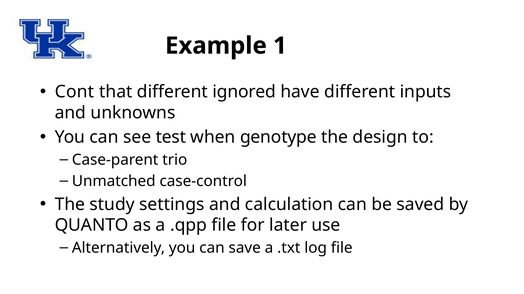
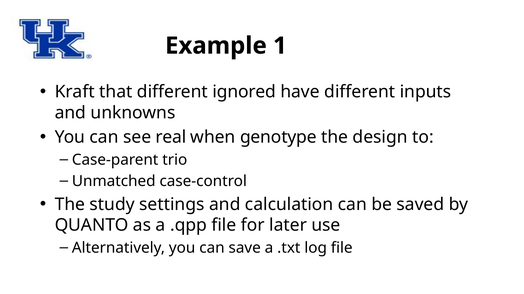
Cont: Cont -> Kraft
test: test -> real
